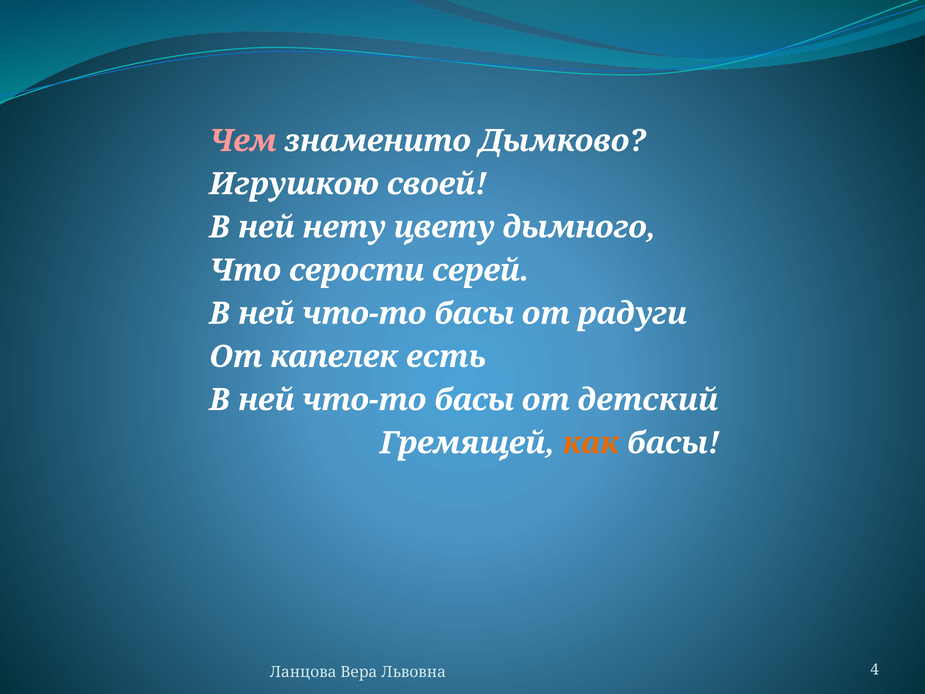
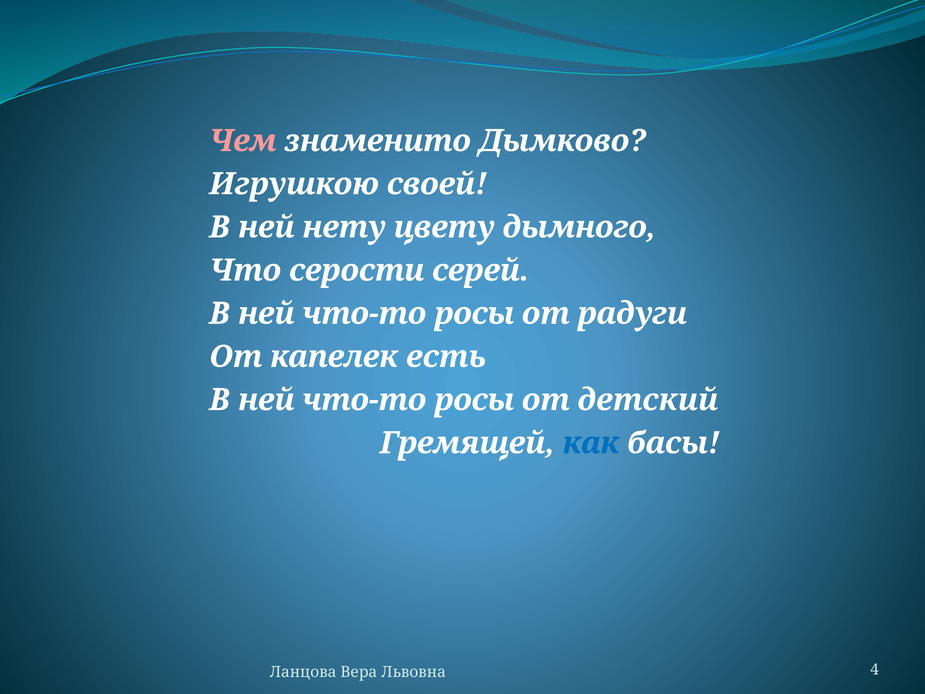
басы at (474, 313): басы -> росы
басы at (474, 400): басы -> росы
как colour: orange -> blue
